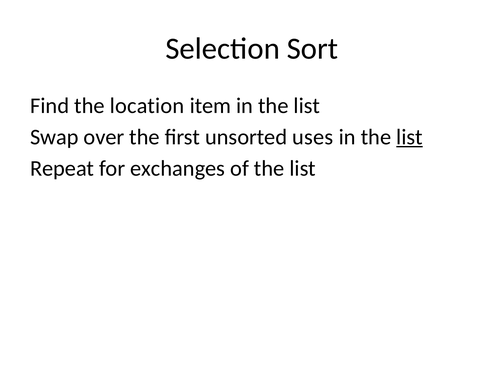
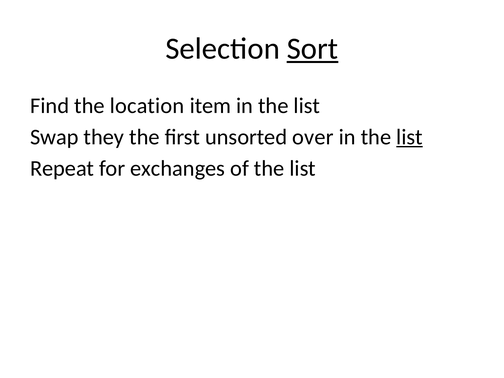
Sort underline: none -> present
over: over -> they
uses: uses -> over
